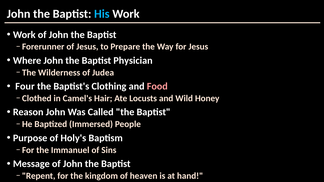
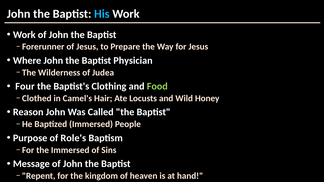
Food colour: pink -> light green
Holy's: Holy's -> Role's
the Immanuel: Immanuel -> Immersed
